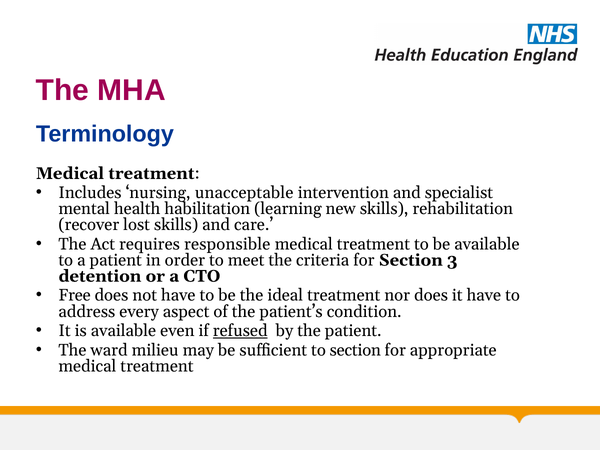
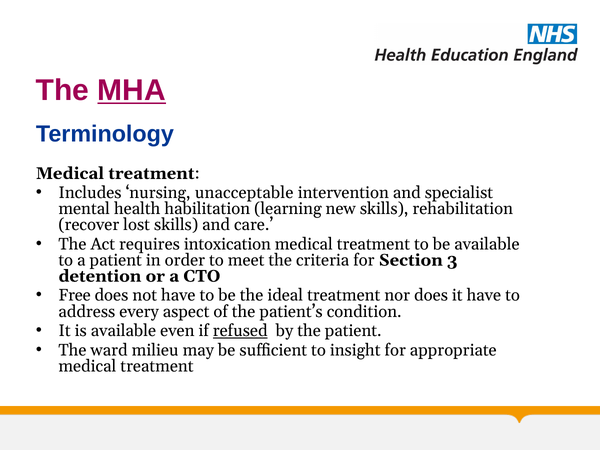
MHA underline: none -> present
responsible: responsible -> intoxication
to section: section -> insight
